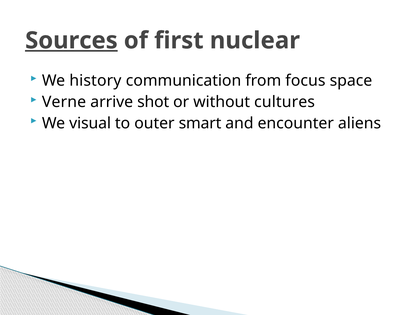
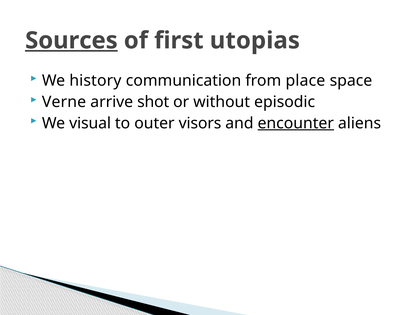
nuclear: nuclear -> utopias
focus: focus -> place
cultures: cultures -> episodic
smart: smart -> visors
encounter underline: none -> present
